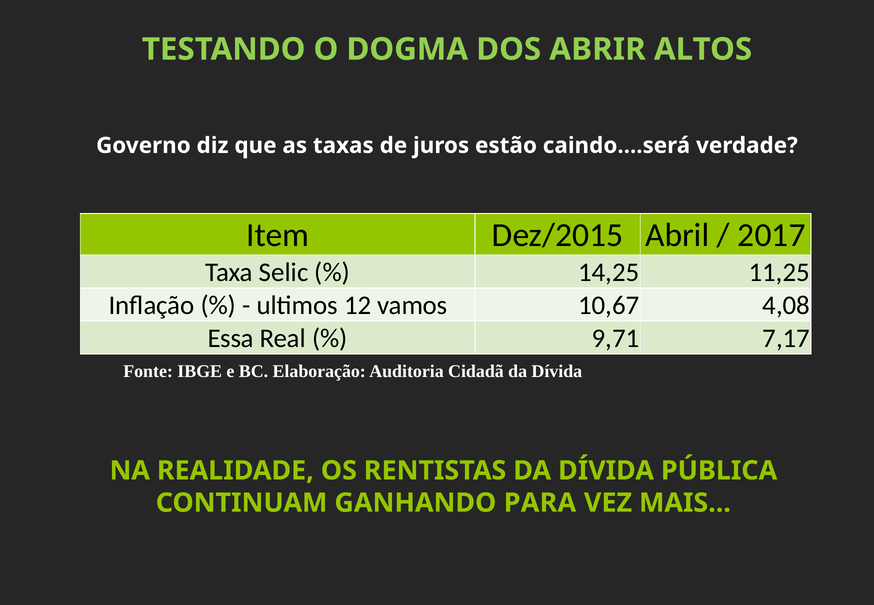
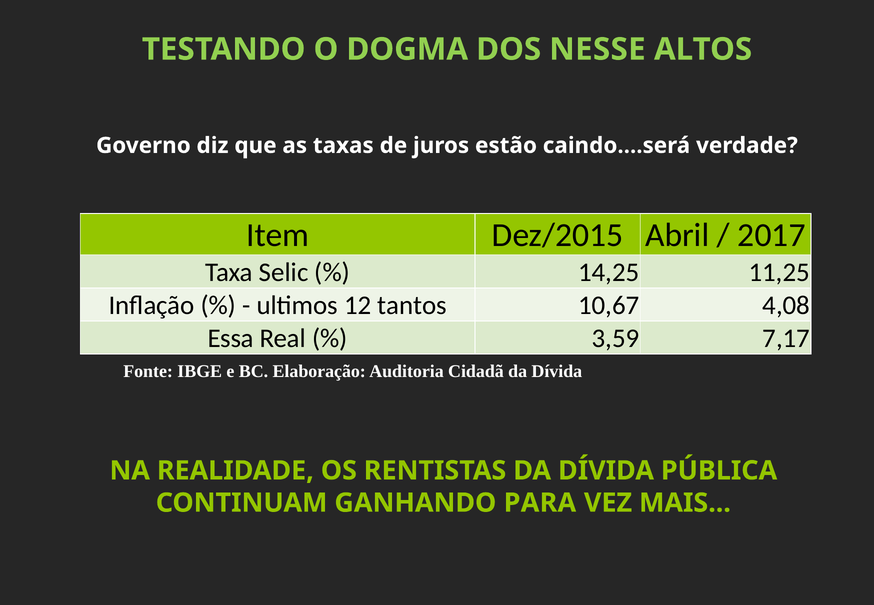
ABRIR: ABRIR -> NESSE
vamos: vamos -> tantos
9,71: 9,71 -> 3,59
